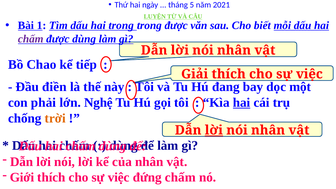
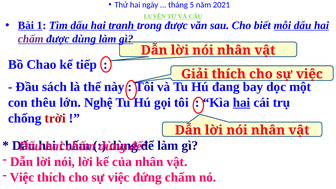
hai trong: trong -> tranh
điền: điền -> sách
phải: phải -> thêu
trời colour: orange -> red
lời at (214, 130) underline: present -> none
Giới at (22, 177): Giới -> Việc
